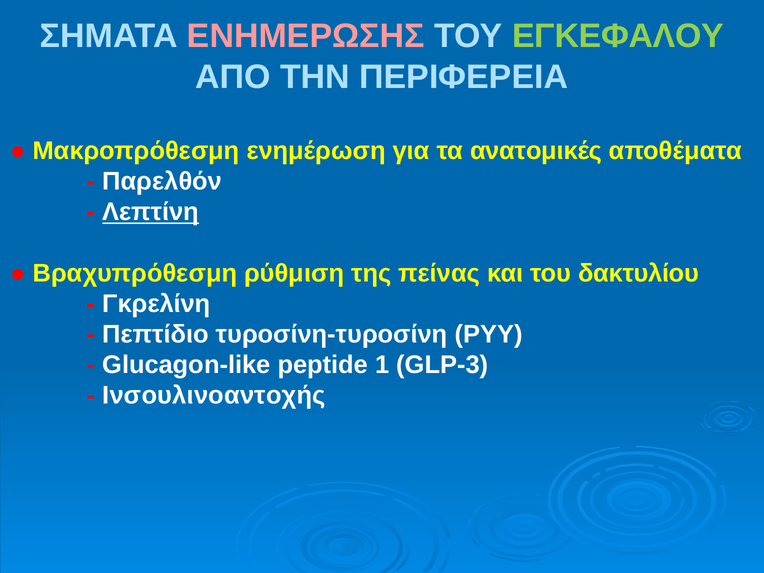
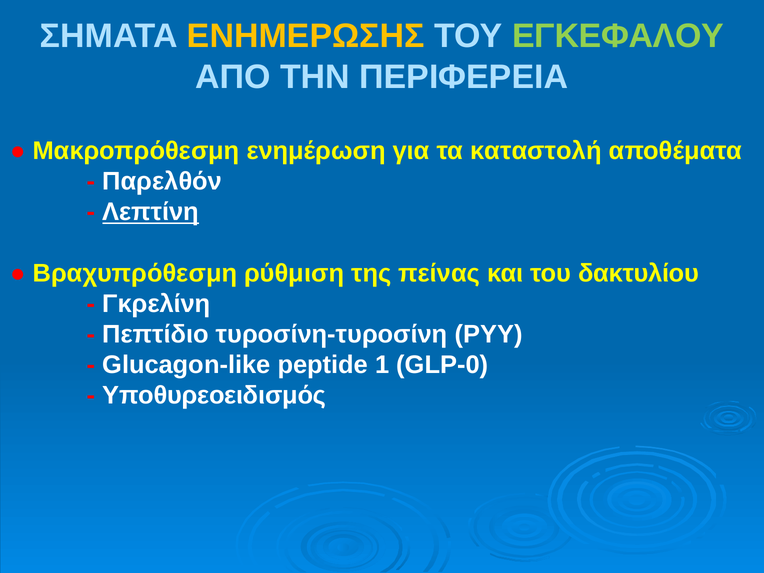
ΕΝΗΜΕΡΩΣΗΣ colour: pink -> yellow
ανατομικές: ανατομικές -> καταστολή
GLP-3: GLP-3 -> GLP-0
Ινσουλινοαντοχής: Ινσουλινοαντοχής -> Υποθυρεοειδισμός
